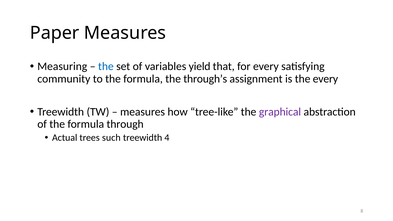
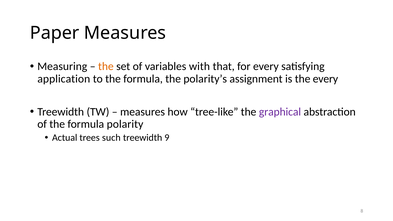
the at (106, 66) colour: blue -> orange
yield: yield -> with
community: community -> application
through’s: through’s -> polarity’s
through: through -> polarity
4: 4 -> 9
